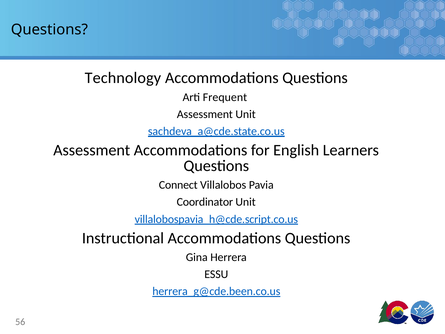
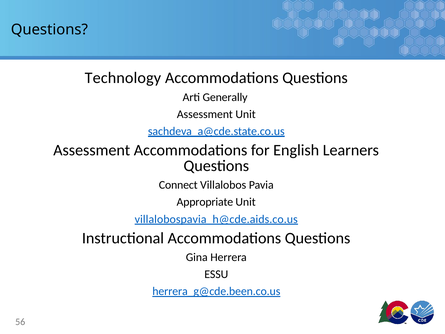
Frequent: Frequent -> Generally
Coordinator: Coordinator -> Appropriate
villalobospavia_h@cde.script.co.us: villalobospavia_h@cde.script.co.us -> villalobospavia_h@cde.aids.co.us
